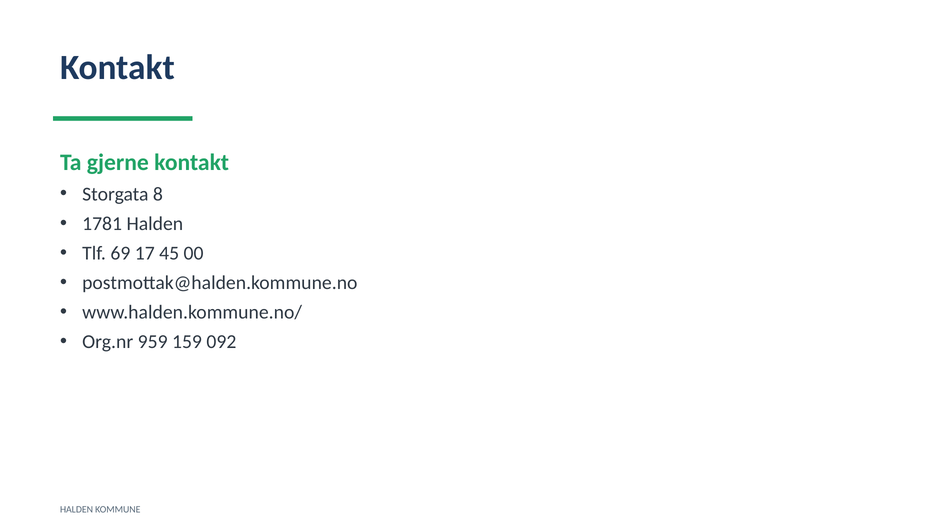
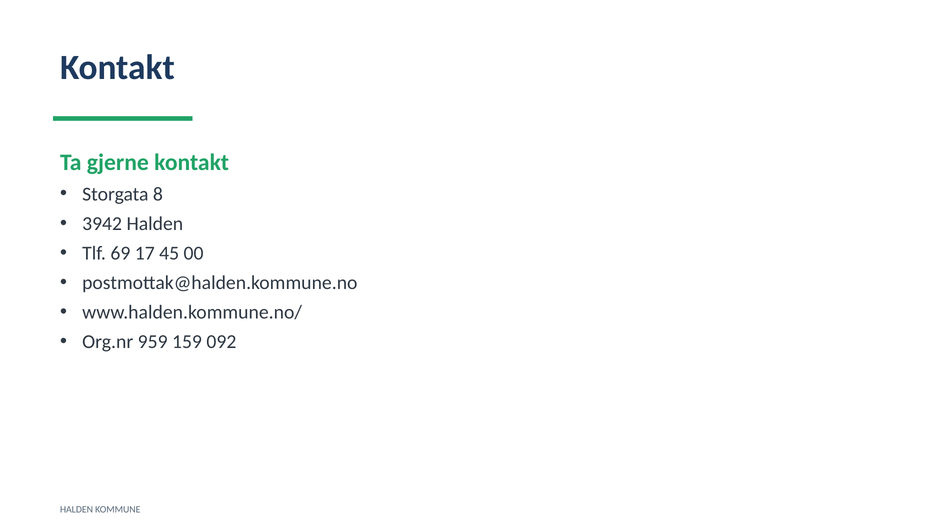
1781: 1781 -> 3942
